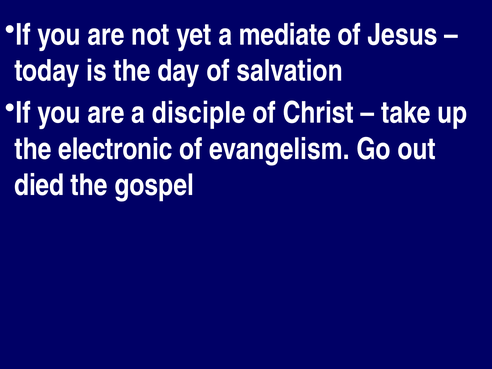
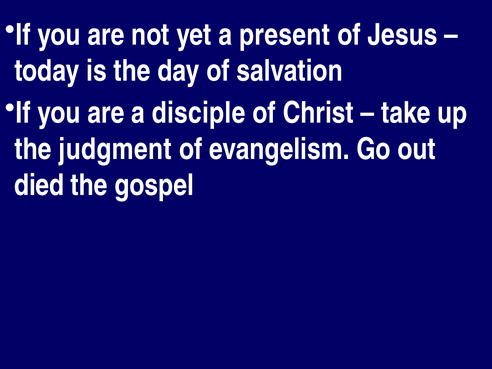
mediate: mediate -> present
electronic: electronic -> judgment
